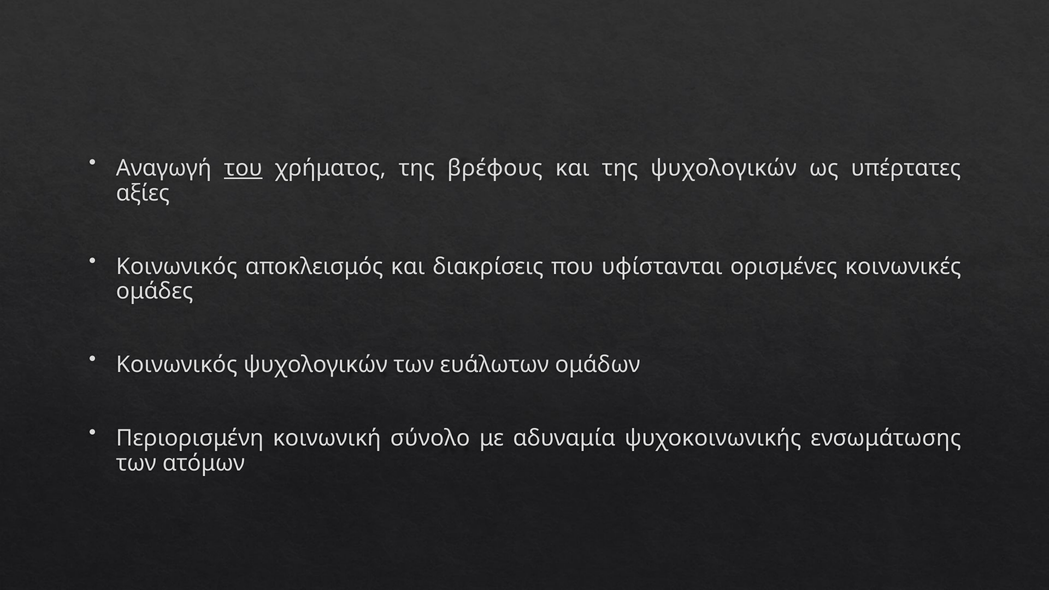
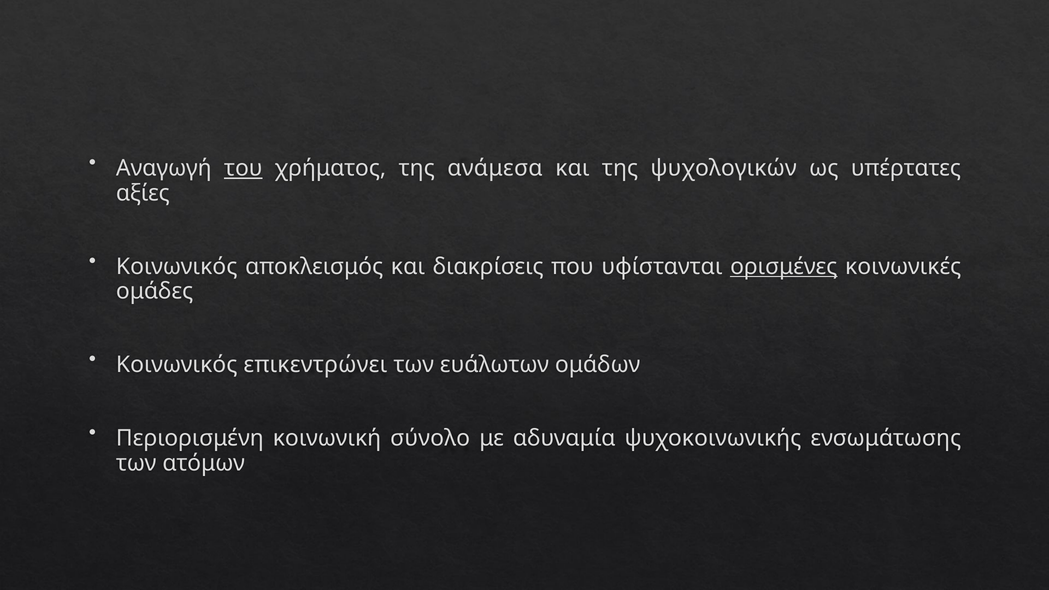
βρέφους: βρέφους -> ανάμεσα
ορισμένες underline: none -> present
Κοινωνικός ψυχολογικών: ψυχολογικών -> επικεντρώνει
